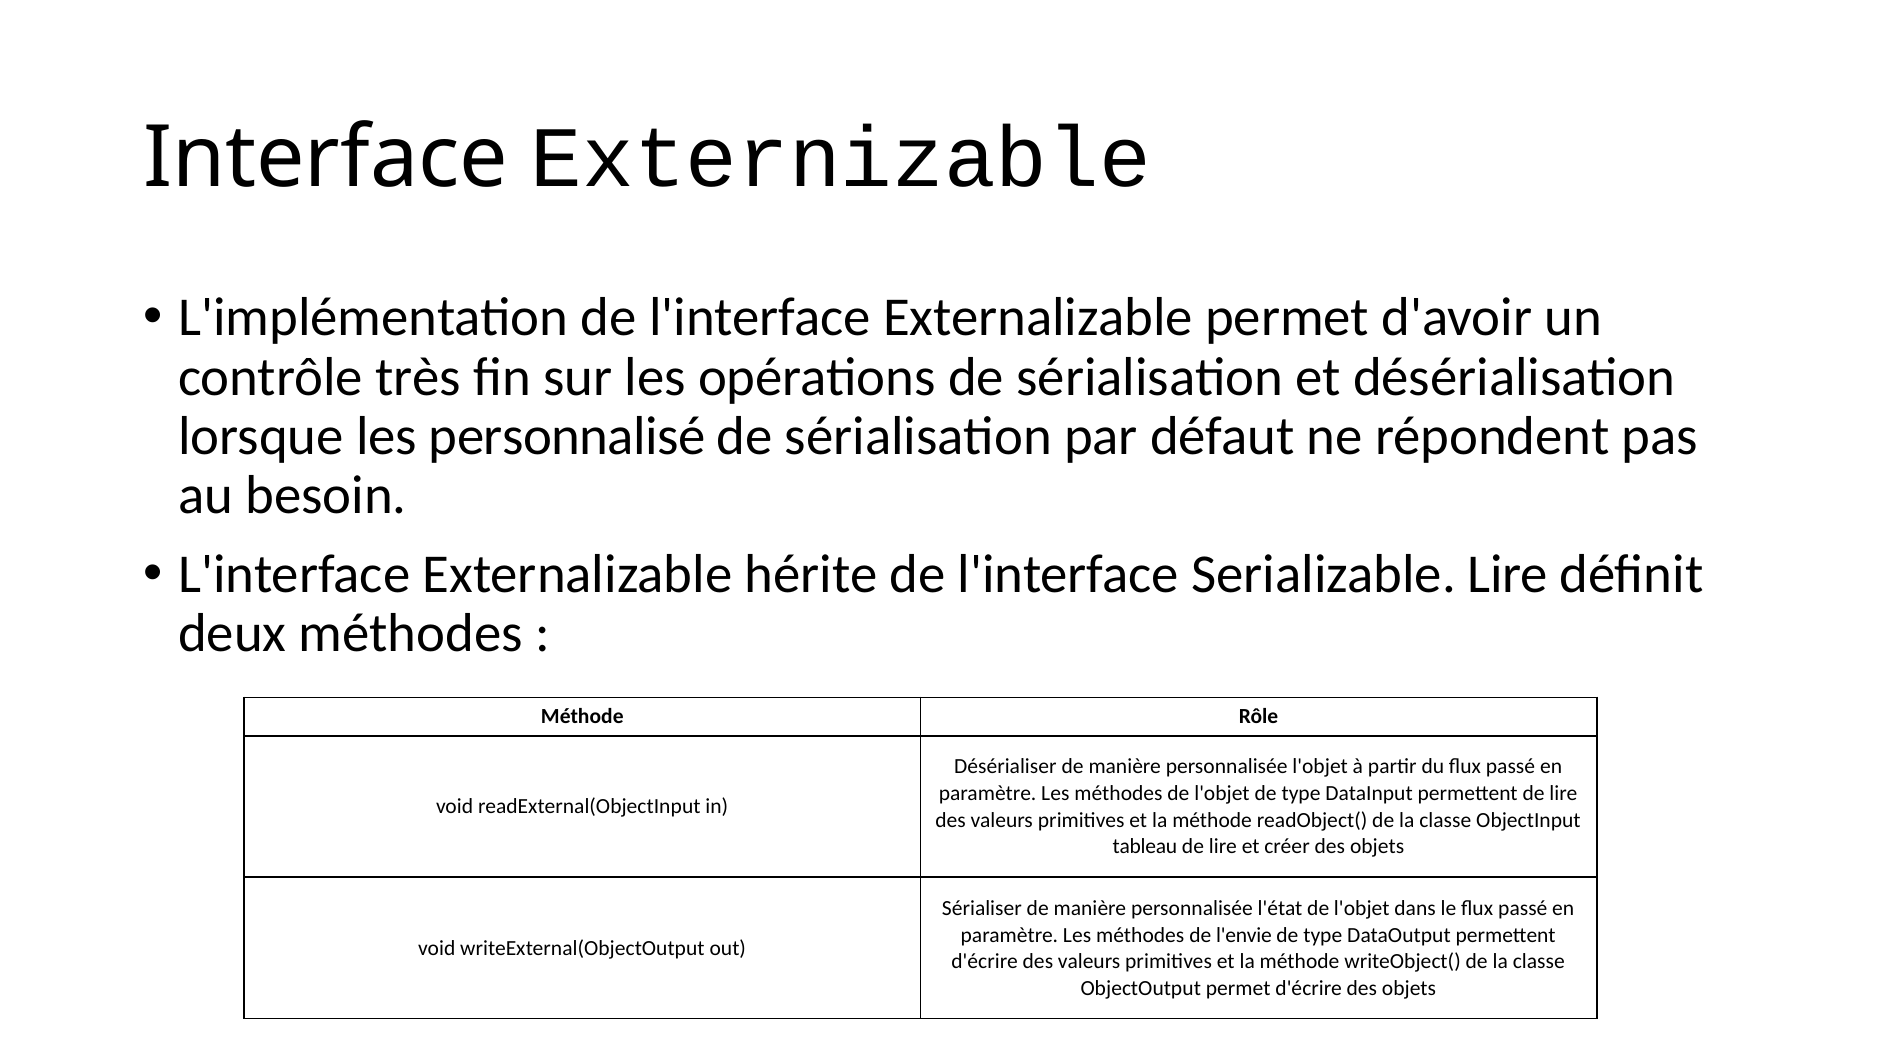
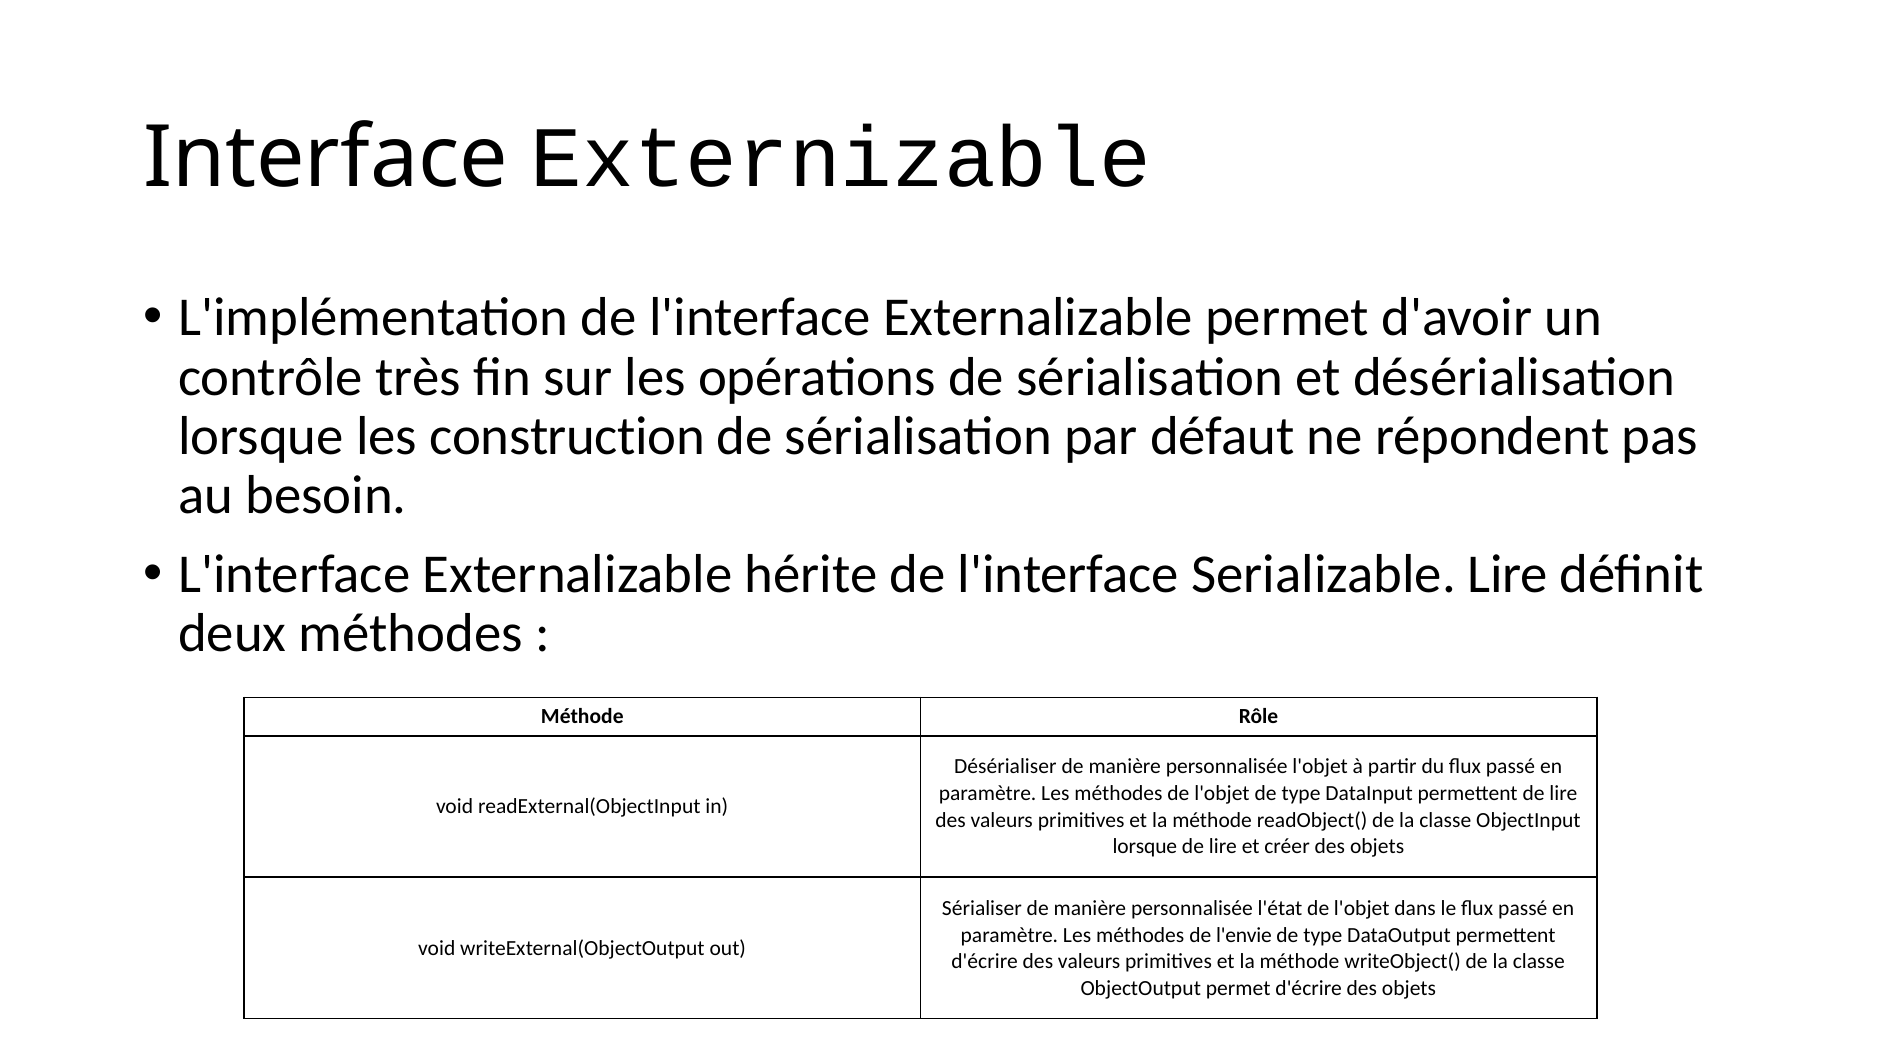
personnalisé: personnalisé -> construction
tableau at (1145, 846): tableau -> lorsque
